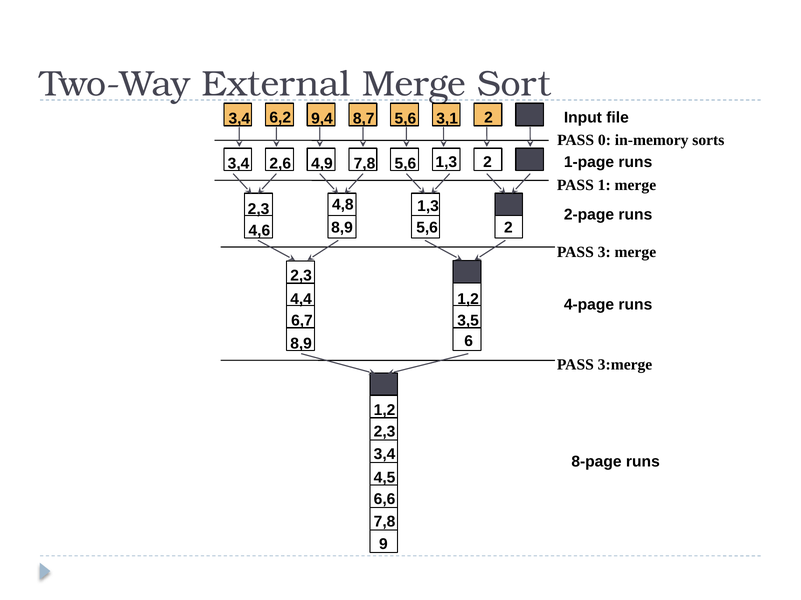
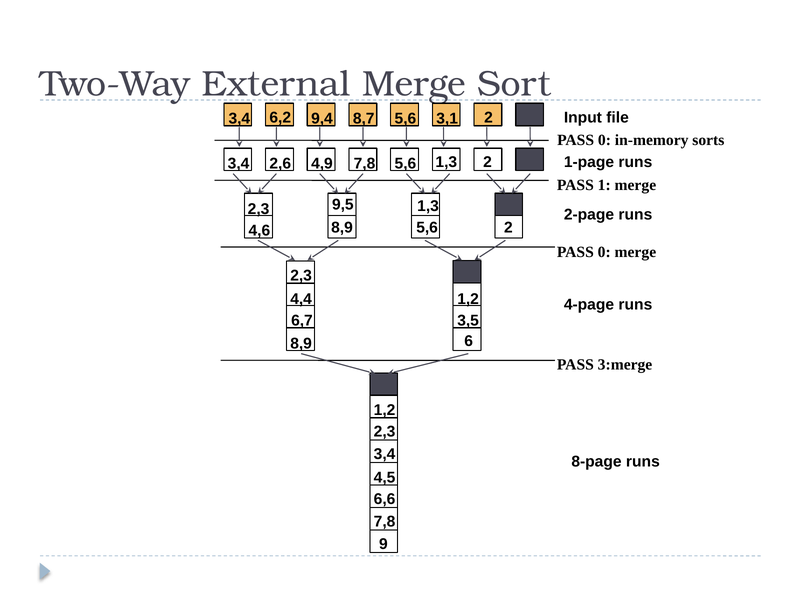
4,8: 4,8 -> 9,5
3 at (604, 253): 3 -> 0
